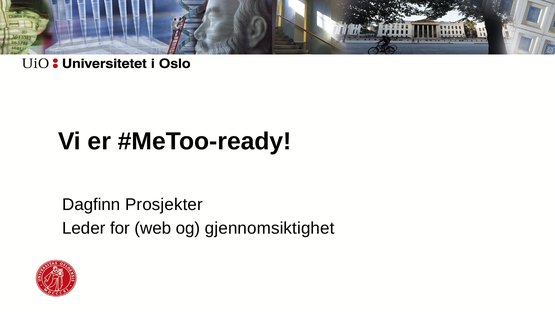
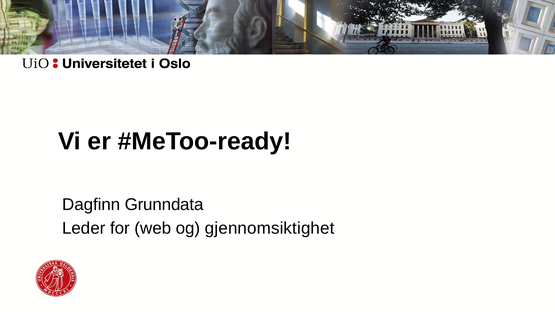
Prosjekter: Prosjekter -> Grunndata
